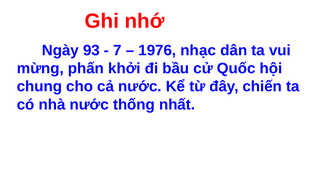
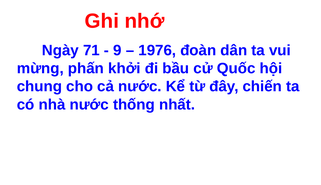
93: 93 -> 71
7: 7 -> 9
nhạc: nhạc -> đoàn
